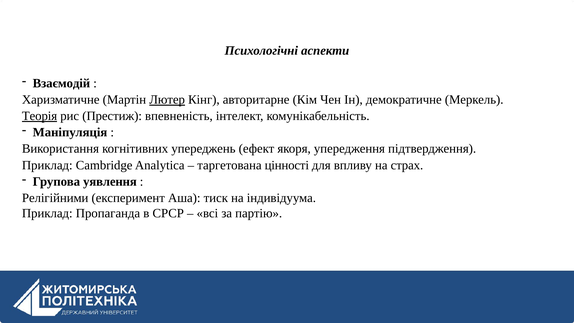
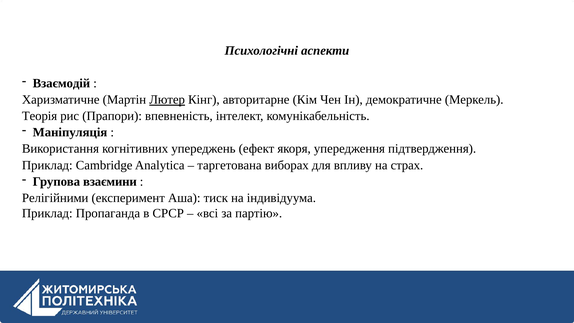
Теорія underline: present -> none
Престиж: Престиж -> Прапори
цінності: цінності -> виборах
уявлення: уявлення -> взаємини
